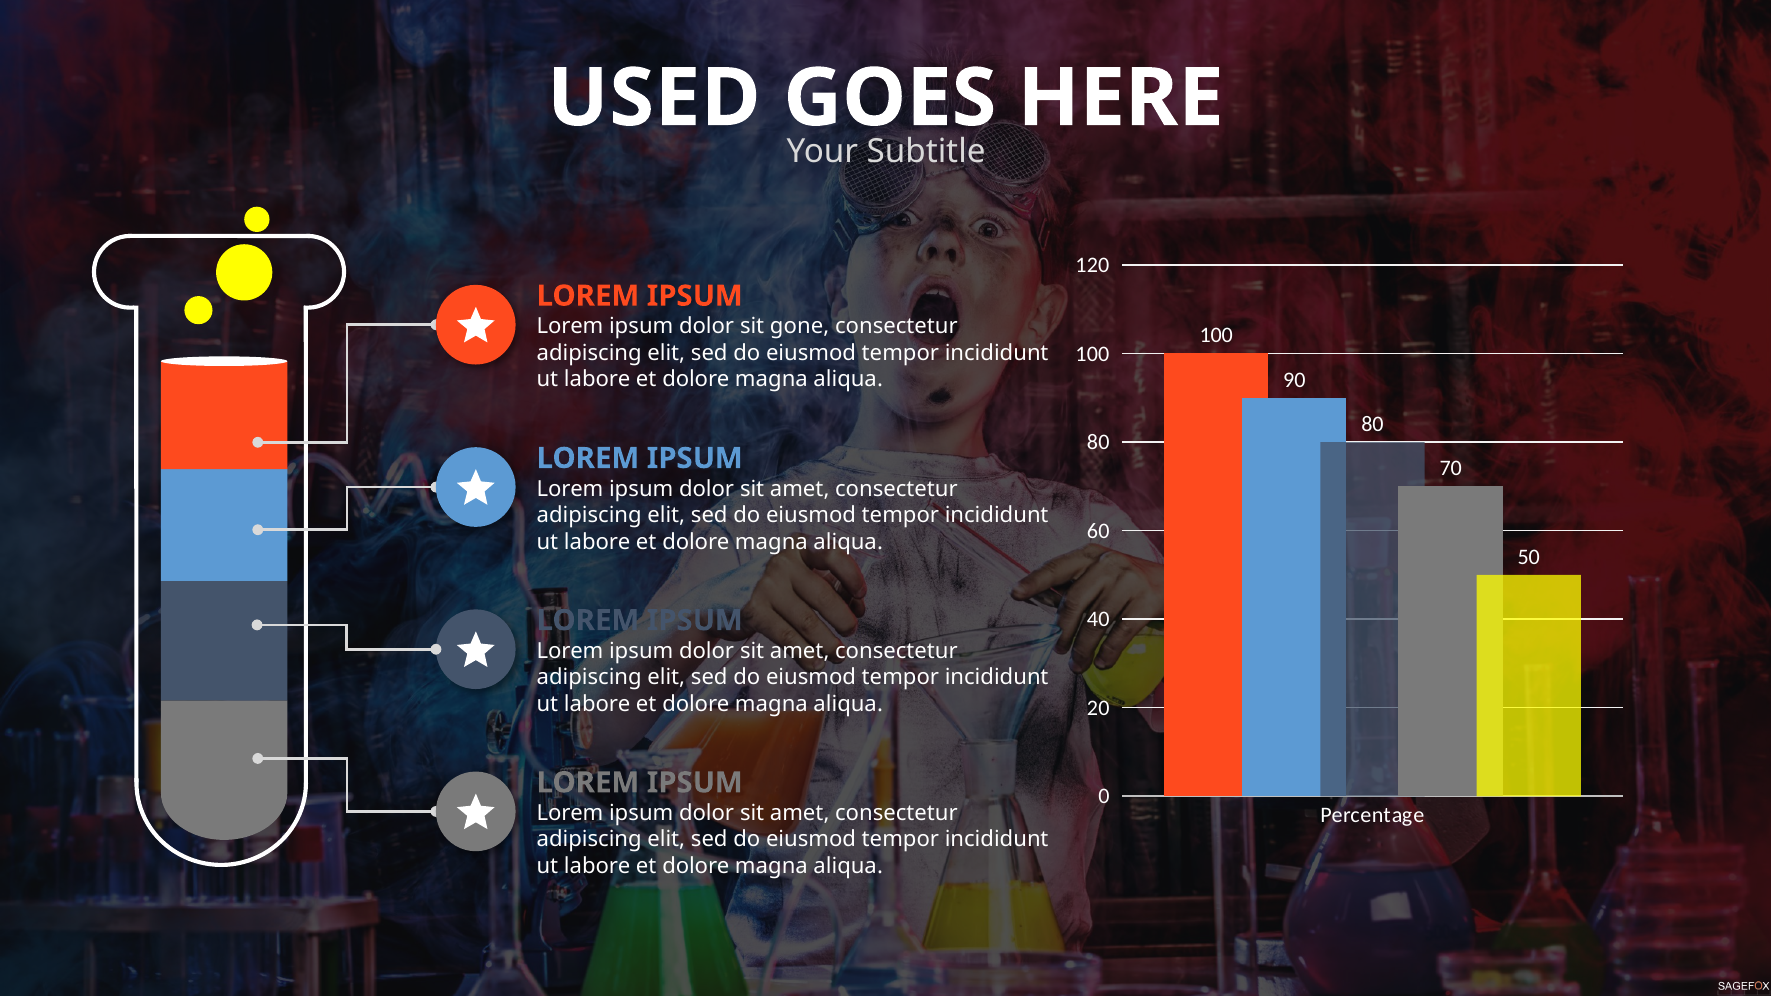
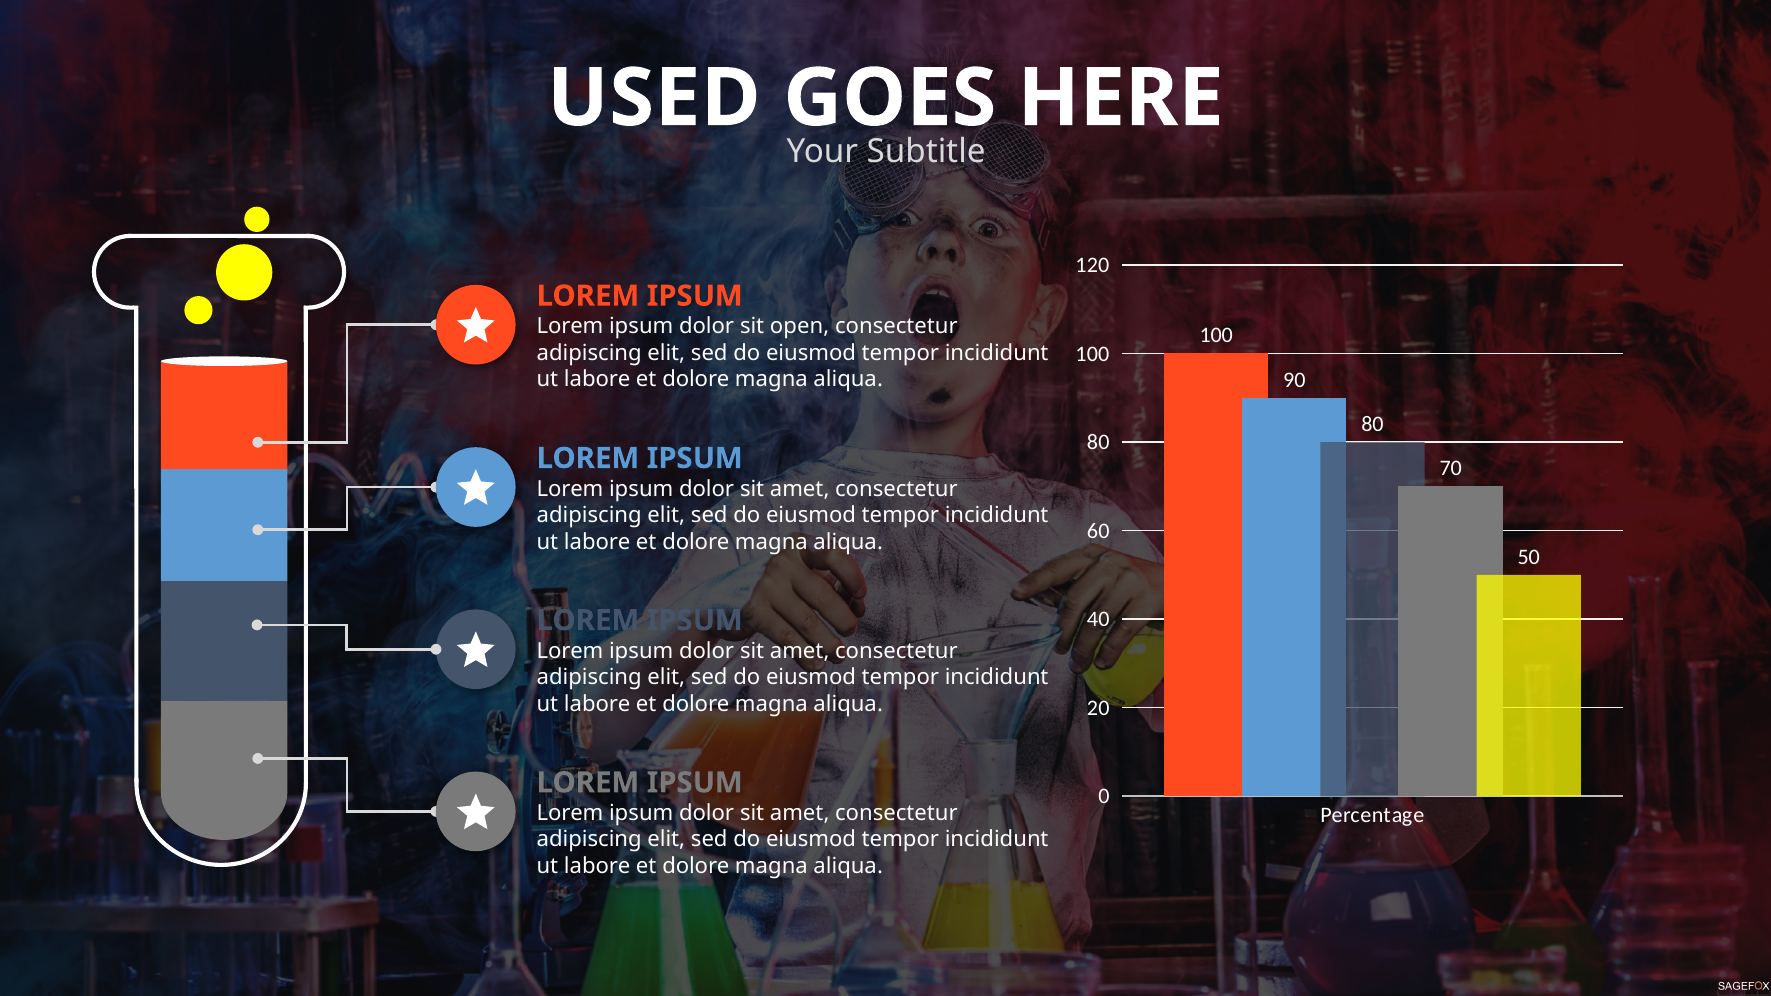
gone: gone -> open
